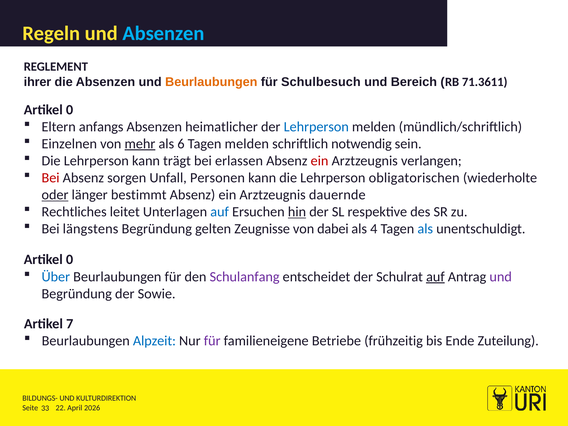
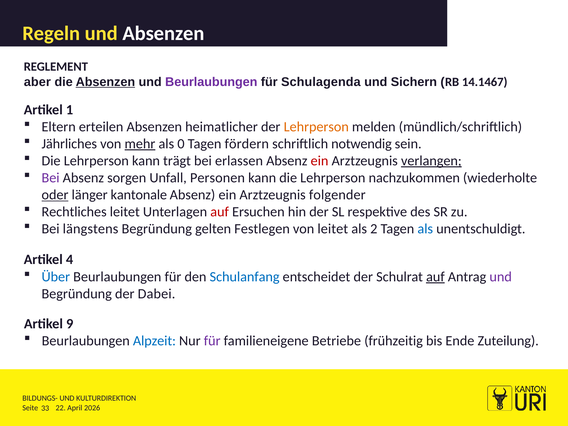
Absenzen at (164, 34) colour: light blue -> white
ihrer: ihrer -> aber
Absenzen at (105, 82) underline: none -> present
Beurlaubungen at (211, 82) colour: orange -> purple
Schulbesuch: Schulbesuch -> Schulagenda
Bereich: Bereich -> Sichern
71.3611: 71.3611 -> 14.1467
0 at (70, 110): 0 -> 1
anfangs: anfangs -> erteilen
Lehrperson at (316, 127) colour: blue -> orange
Einzelnen: Einzelnen -> Jährliches
6: 6 -> 0
Tagen melden: melden -> fördern
verlangen underline: none -> present
Bei at (51, 178) colour: red -> purple
obligatorischen: obligatorischen -> nachzukommen
bestimmt: bestimmt -> kantonale
dauernde: dauernde -> folgender
auf at (220, 212) colour: blue -> red
hin underline: present -> none
Zeugnisse: Zeugnisse -> Festlegen
von dabei: dabei -> leitet
4: 4 -> 2
0 at (70, 260): 0 -> 4
Schulanfang colour: purple -> blue
Sowie: Sowie -> Dabei
7: 7 -> 9
